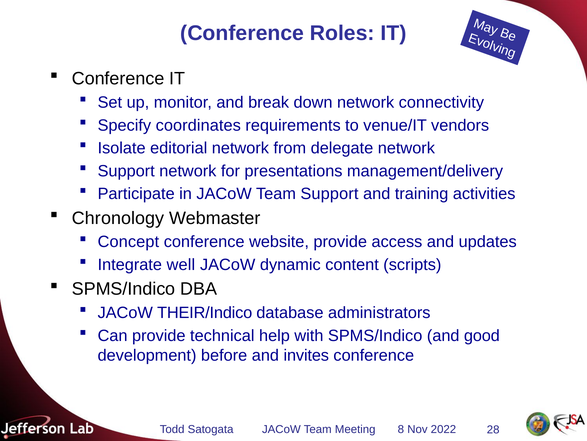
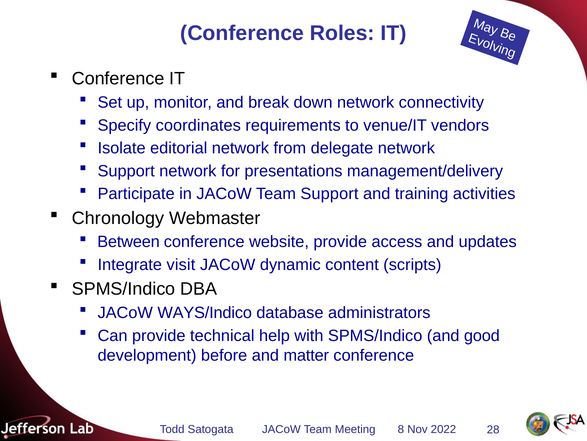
Concept: Concept -> Between
well: well -> visit
THEIR/Indico: THEIR/Indico -> WAYS/Indico
invites: invites -> matter
